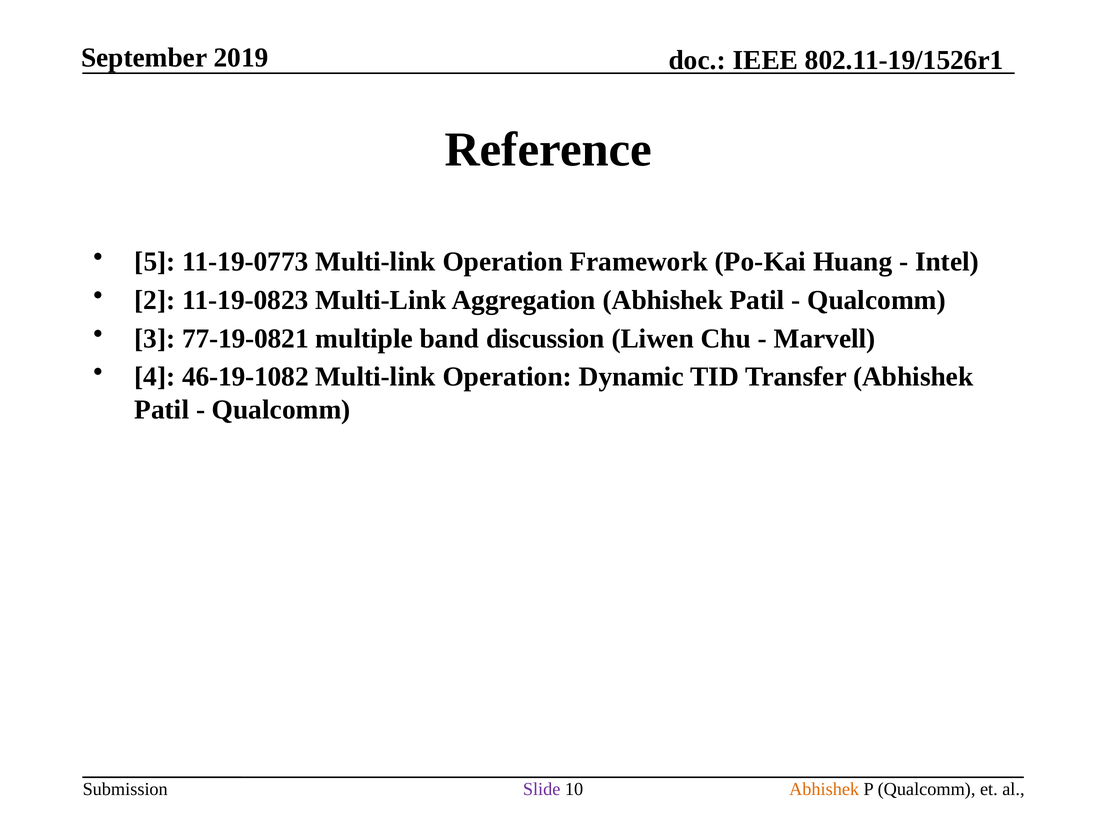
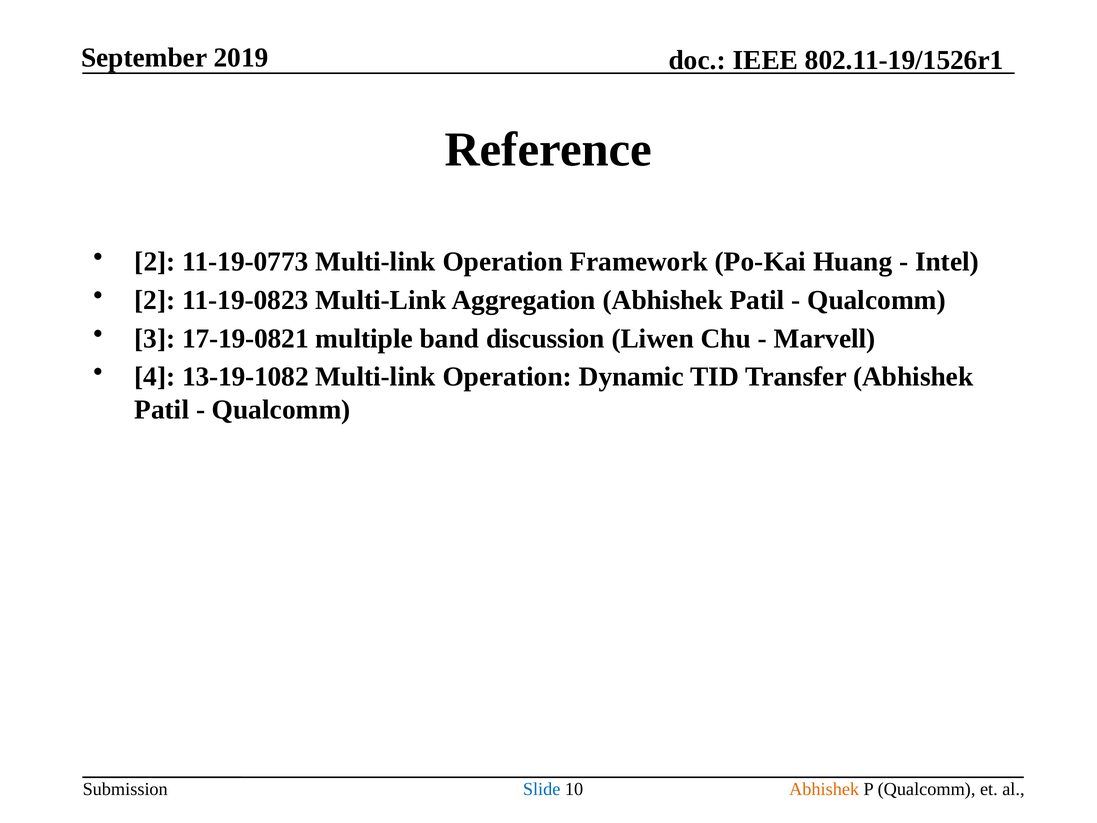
5 at (155, 262): 5 -> 2
77-19-0821: 77-19-0821 -> 17-19-0821
46-19-1082: 46-19-1082 -> 13-19-1082
Slide colour: purple -> blue
